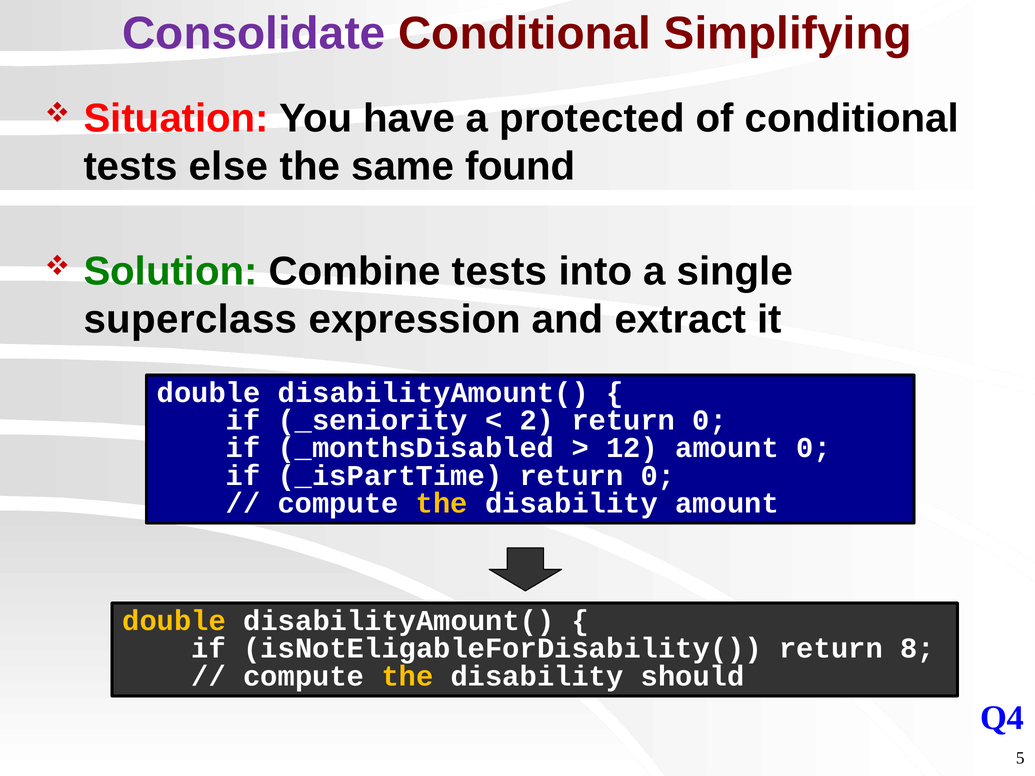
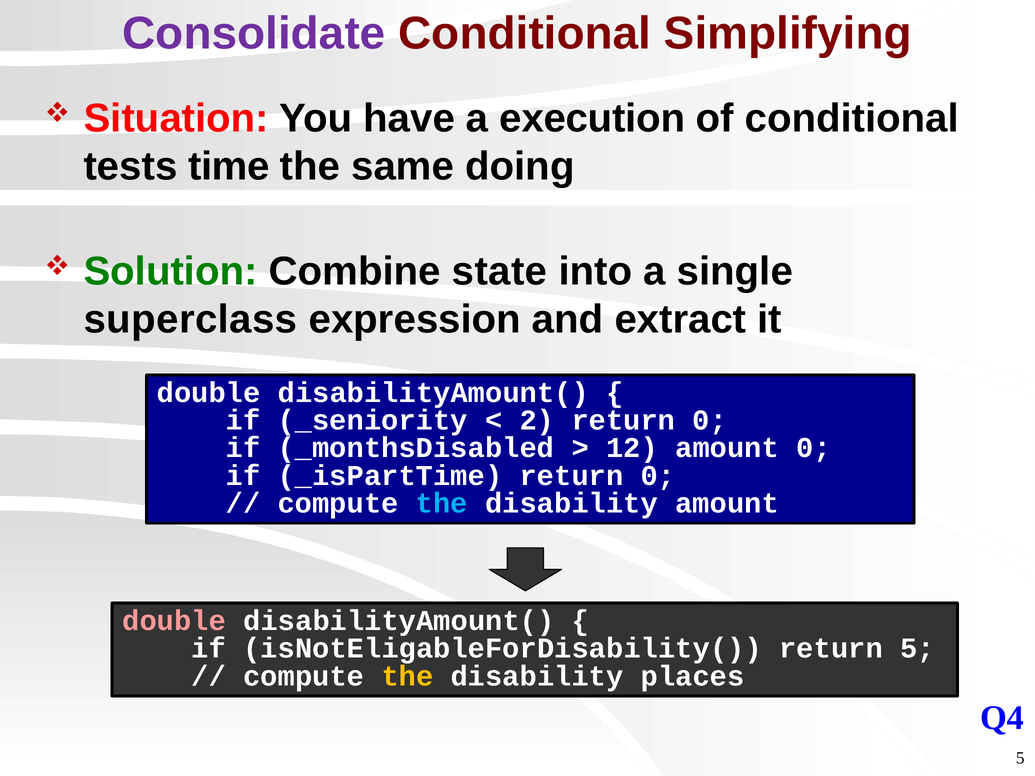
protected: protected -> execution
else: else -> time
found: found -> doing
Combine tests: tests -> state
the at (442, 503) colour: yellow -> light blue
double at (174, 621) colour: yellow -> pink
return 8: 8 -> 5
should: should -> places
